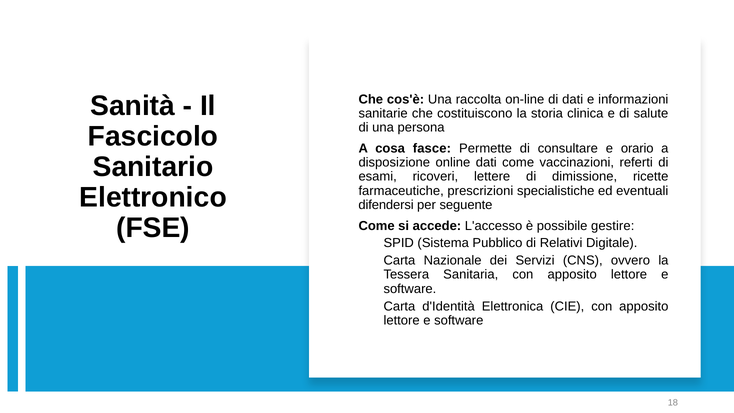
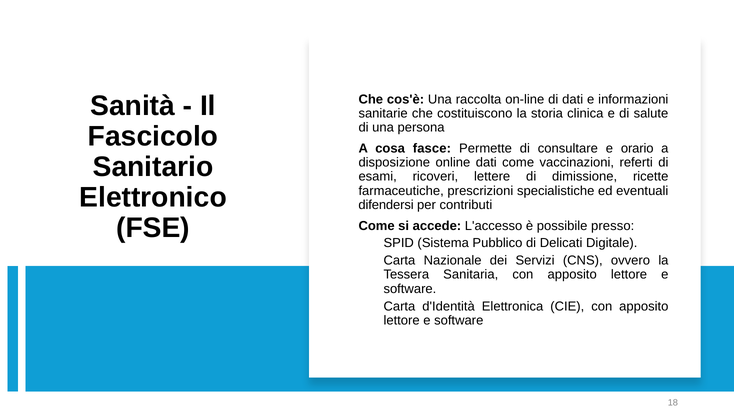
seguente: seguente -> contributi
gestire: gestire -> presso
Relativi: Relativi -> Delicati
